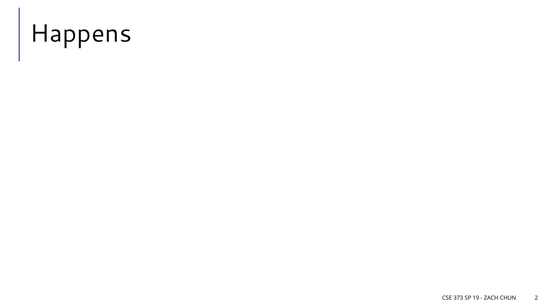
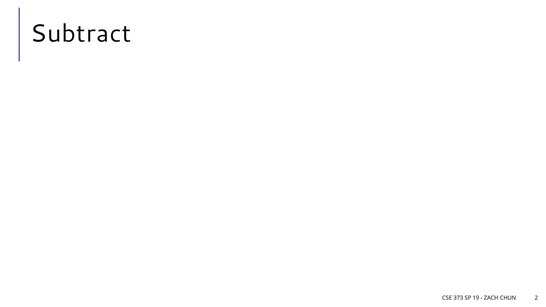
Happens: Happens -> Subtract
